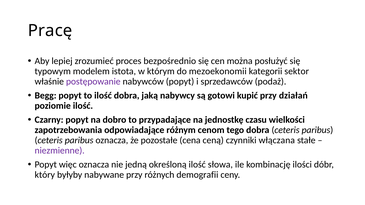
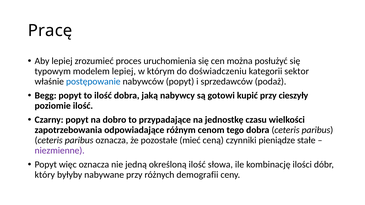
bezpośrednio: bezpośrednio -> uruchomienia
modelem istota: istota -> lepiej
mezoekonomii: mezoekonomii -> doświadczeniu
postępowanie colour: purple -> blue
działań: działań -> cieszyły
cena: cena -> mieć
włączana: włączana -> pieniądze
